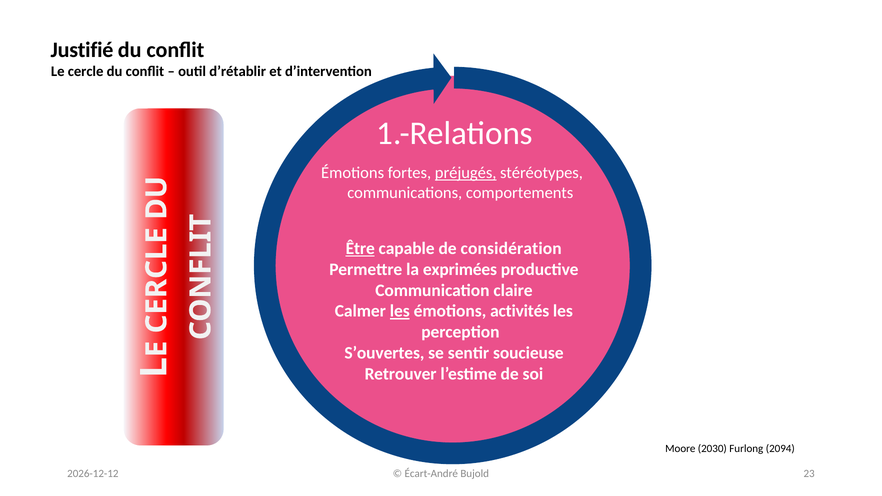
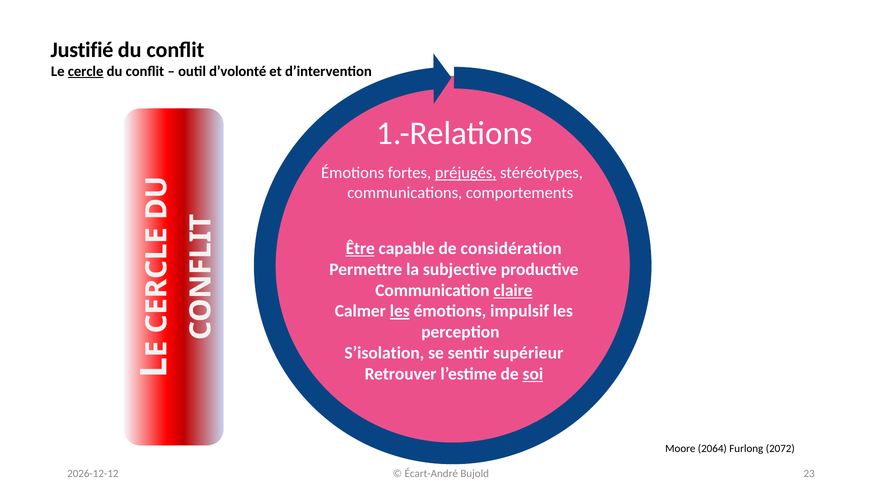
cercle underline: none -> present
d’rétablir: d’rétablir -> d’volonté
exprimées: exprimées -> subjective
claire underline: none -> present
activités: activités -> impulsif
S’ouvertes: S’ouvertes -> S’isolation
soucieuse: soucieuse -> supérieur
soi underline: none -> present
2030: 2030 -> 2064
2094: 2094 -> 2072
